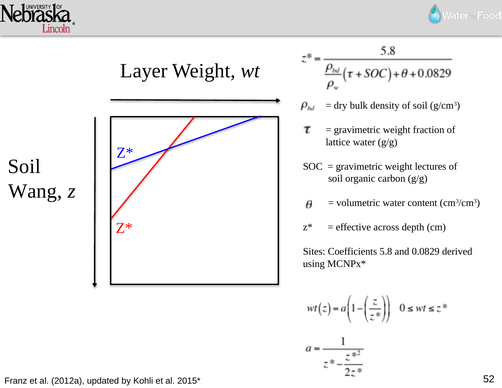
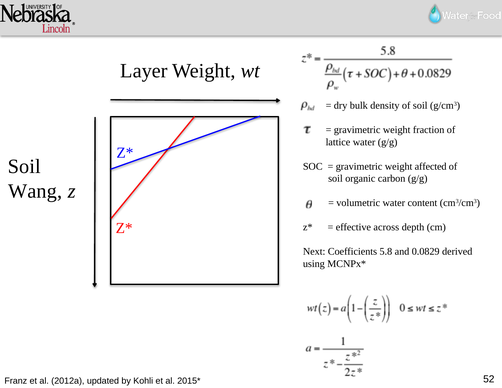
lectures: lectures -> affected
Sites: Sites -> Next
